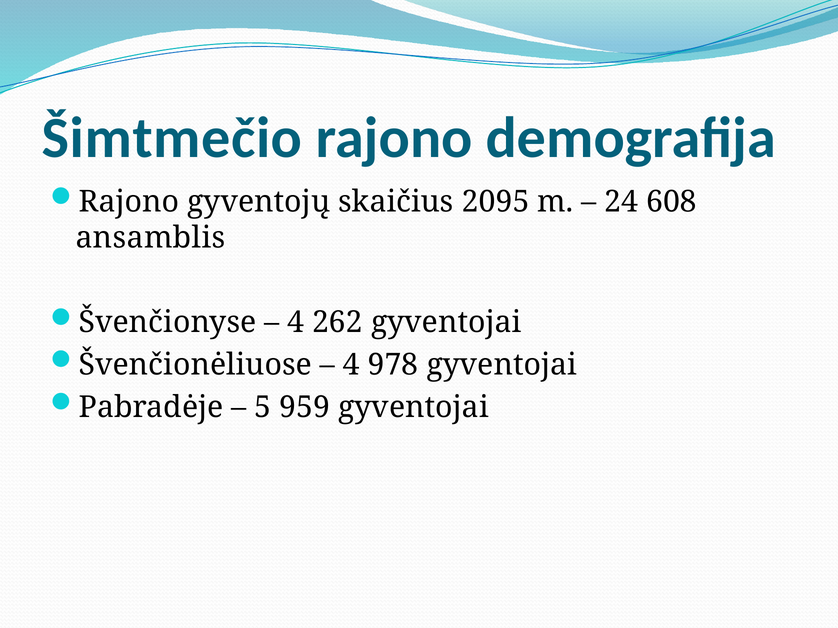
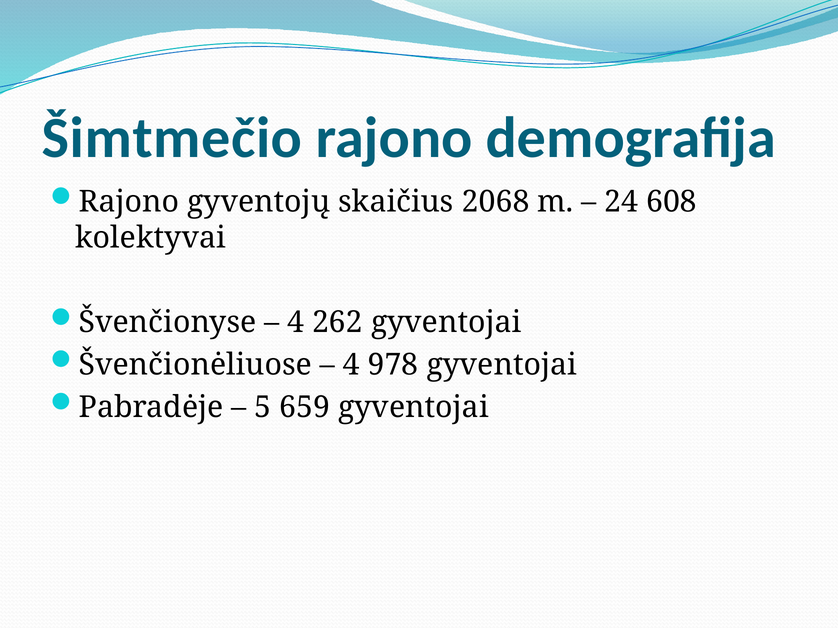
2095: 2095 -> 2068
ansamblis: ansamblis -> kolektyvai
959: 959 -> 659
